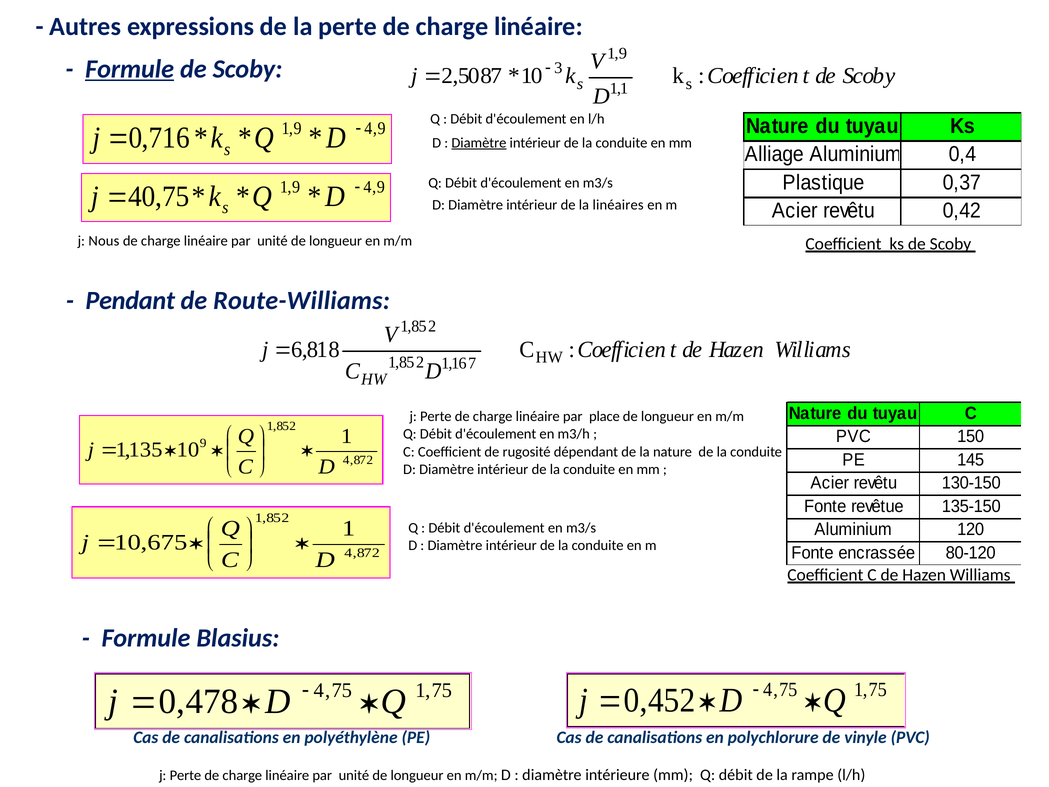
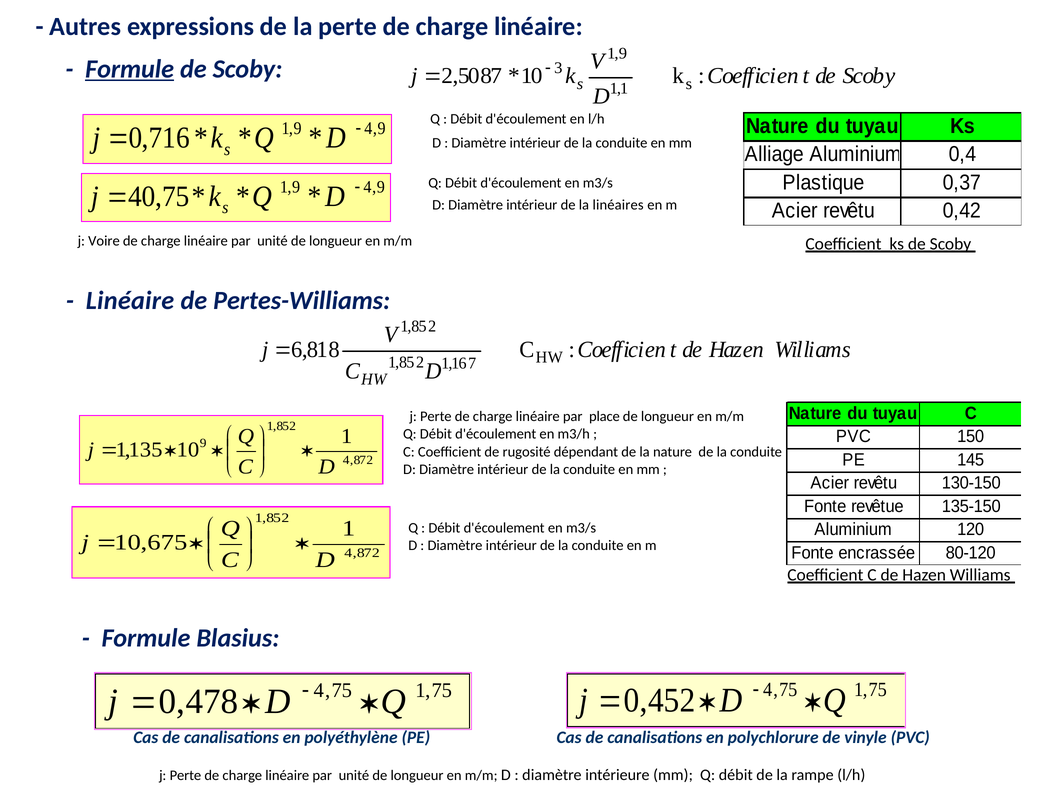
Diamètre at (479, 143) underline: present -> none
Nous: Nous -> Voire
Pendant at (130, 300): Pendant -> Linéaire
Route-Williams: Route-Williams -> Pertes-Williams
